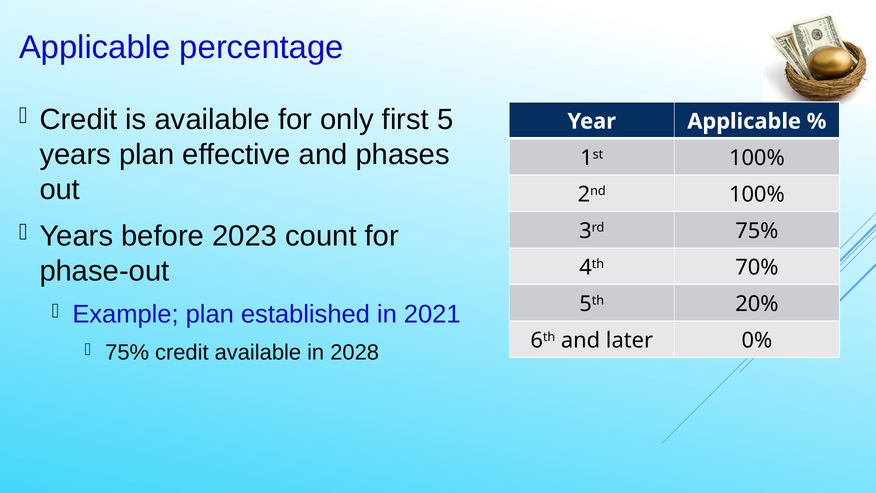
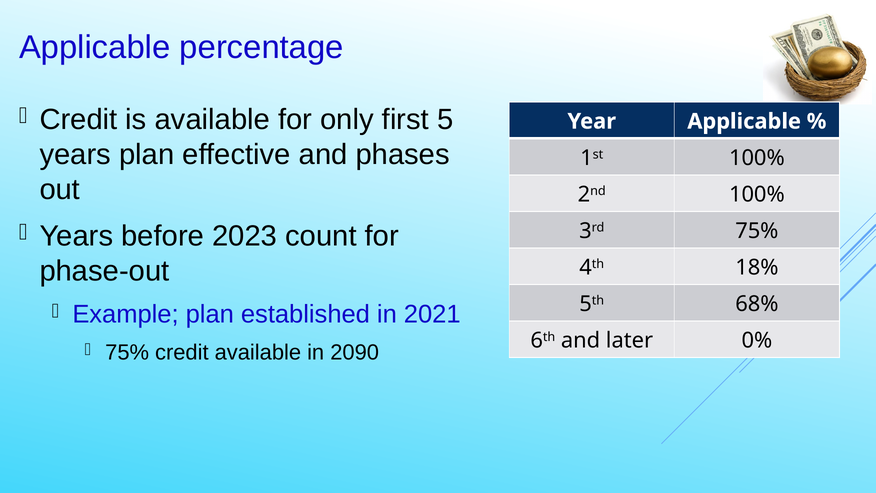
70%: 70% -> 18%
20%: 20% -> 68%
2028: 2028 -> 2090
